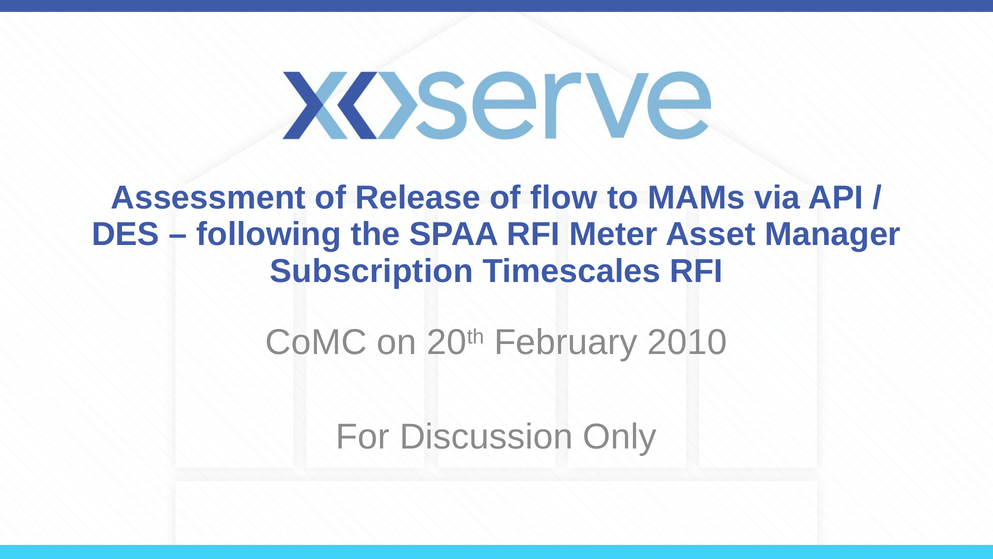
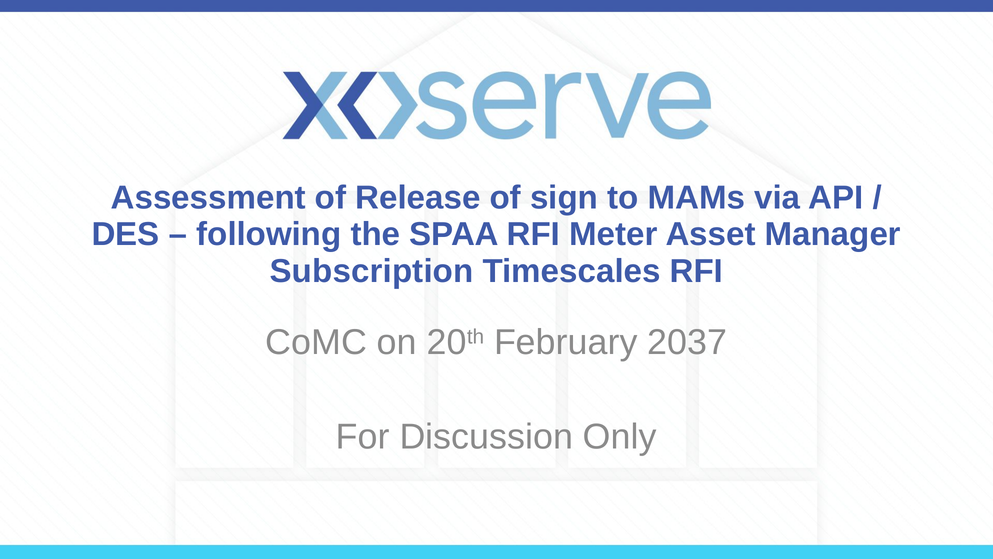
flow: flow -> sign
2010: 2010 -> 2037
